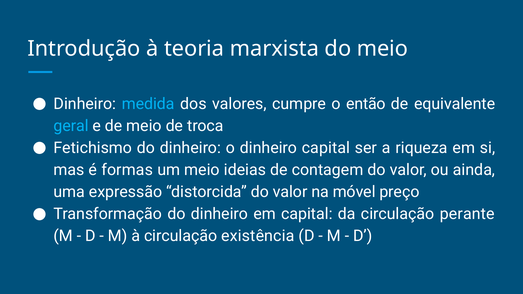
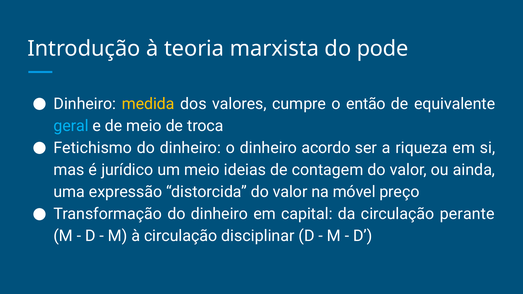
do meio: meio -> pode
medida colour: light blue -> yellow
dinheiro capital: capital -> acordo
formas: formas -> jurídico
existência: existência -> disciplinar
